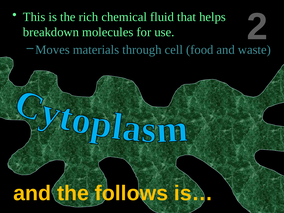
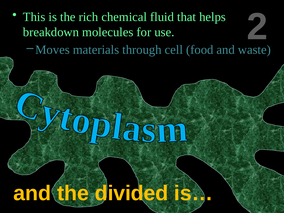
follows: follows -> divided
